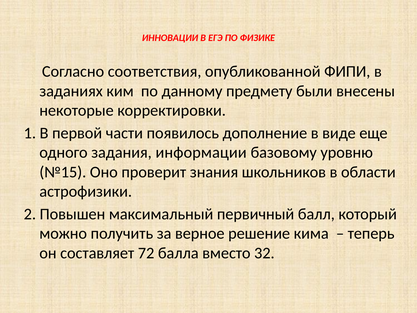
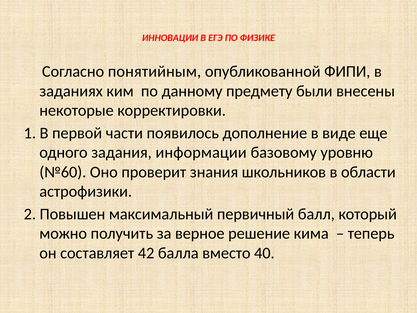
соответствия: соответствия -> понятийным
№15: №15 -> №60
72: 72 -> 42
32: 32 -> 40
